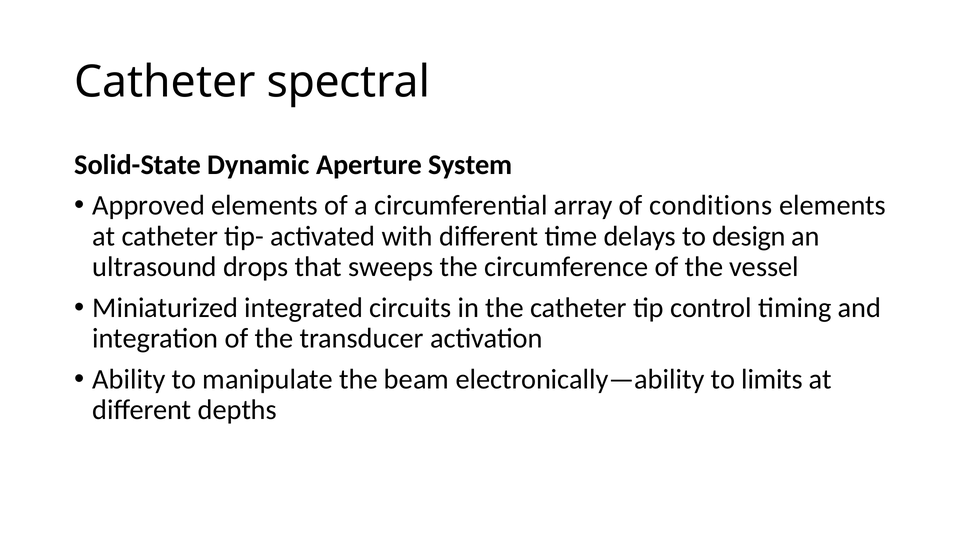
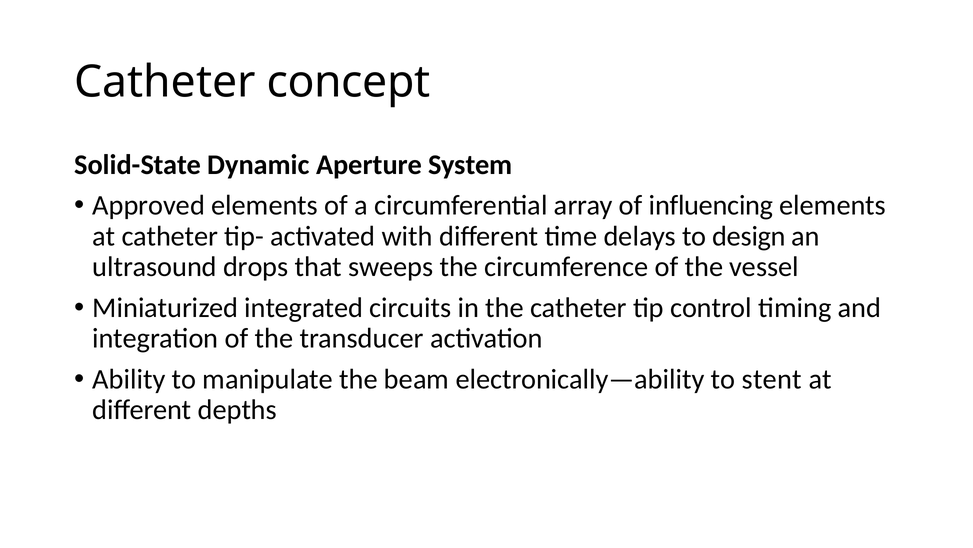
spectral: spectral -> concept
conditions: conditions -> influencing
limits: limits -> stent
